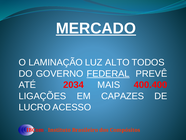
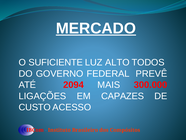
LAMINAÇÃO: LAMINAÇÃO -> SUFICIENTE
FEDERAL underline: present -> none
2034: 2034 -> 2094
400.400: 400.400 -> 300.000
LUCRO: LUCRO -> CUSTO
